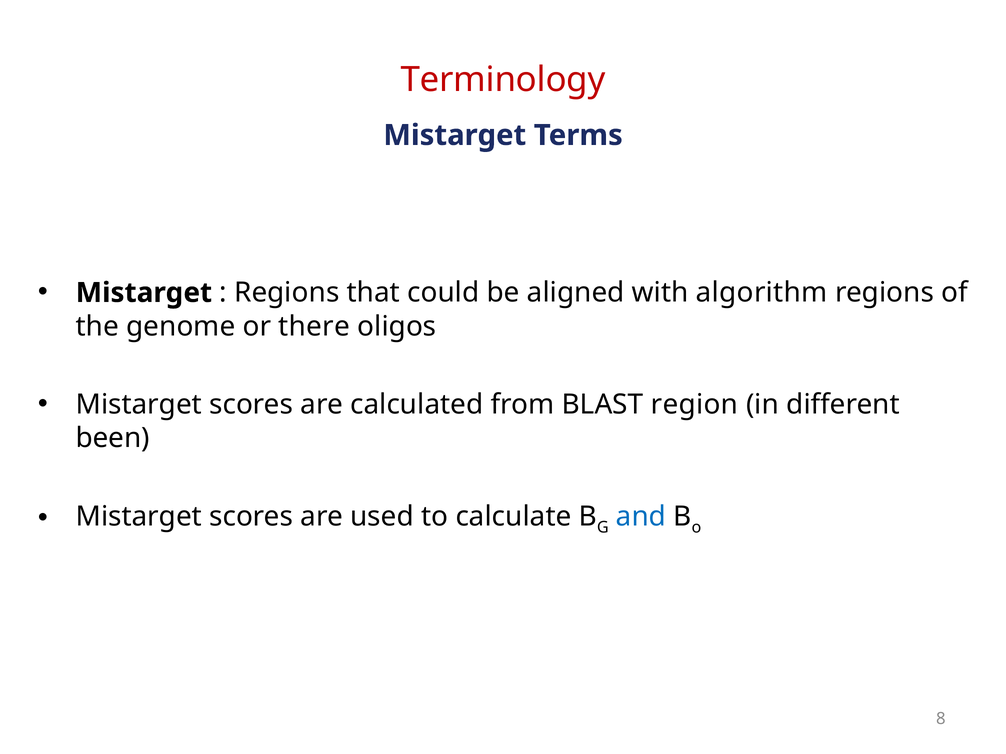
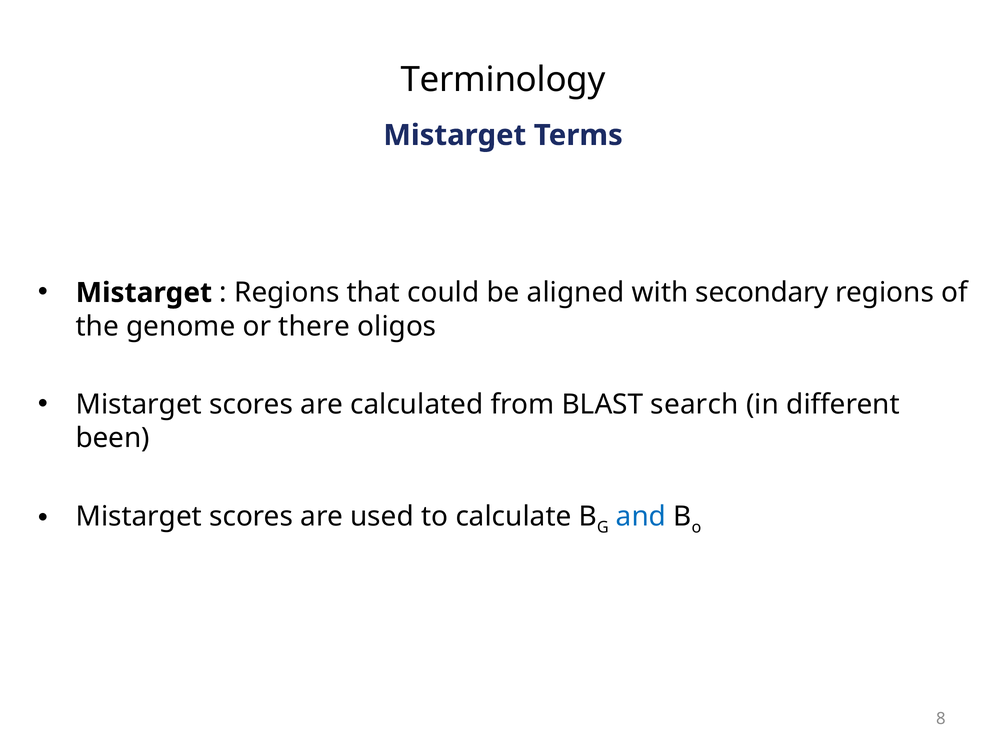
Terminology colour: red -> black
algorithm: algorithm -> secondary
region: region -> search
